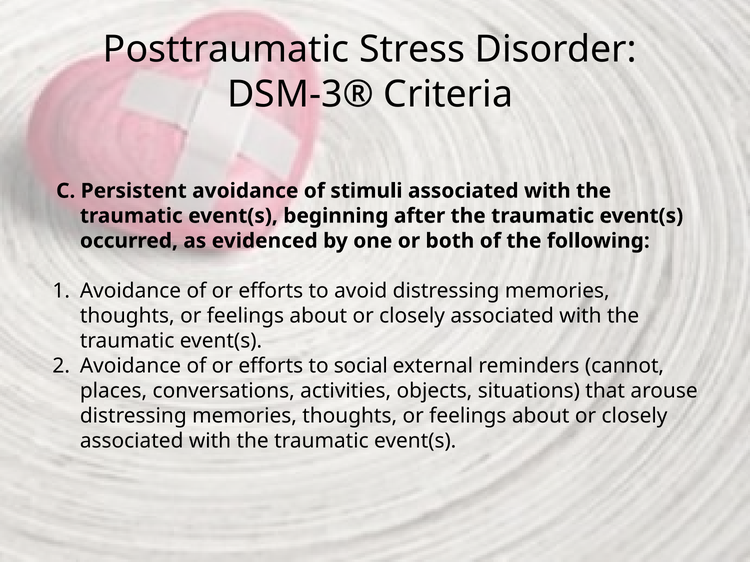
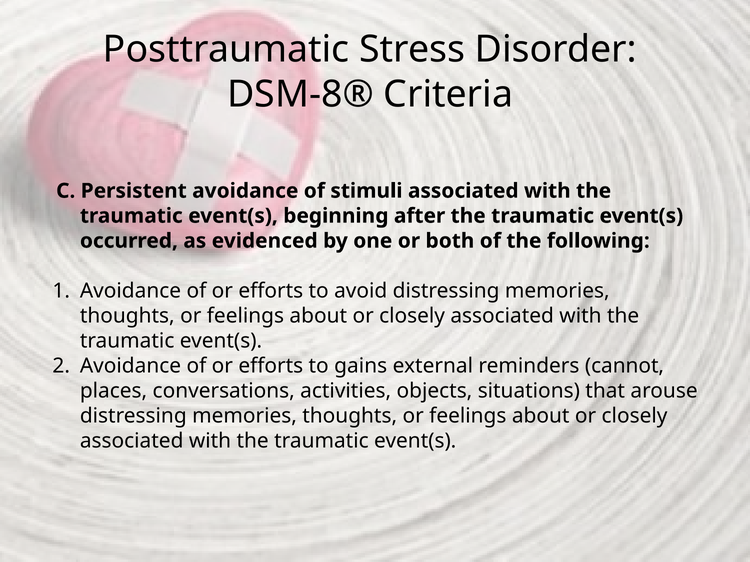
DSM-3®: DSM-3® -> DSM-8®
social: social -> gains
